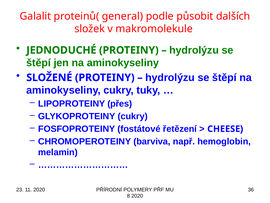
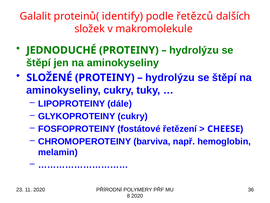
general: general -> identify
působit: působit -> řetězců
přes: přes -> dále
